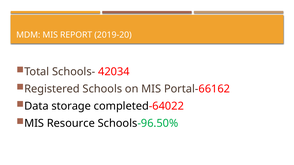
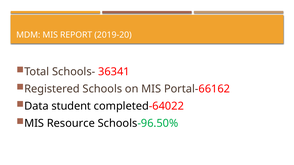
42034: 42034 -> 36341
storage: storage -> student
